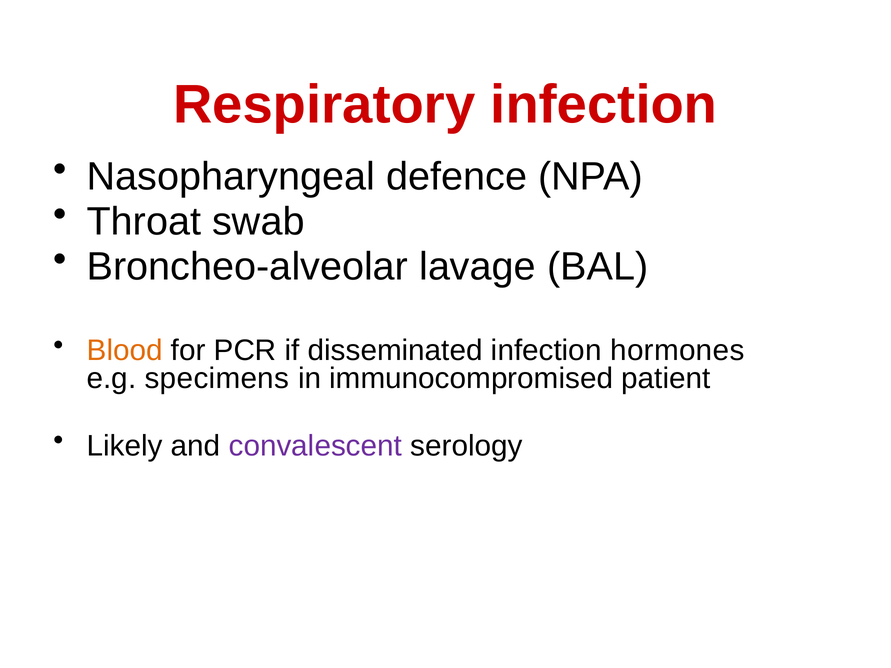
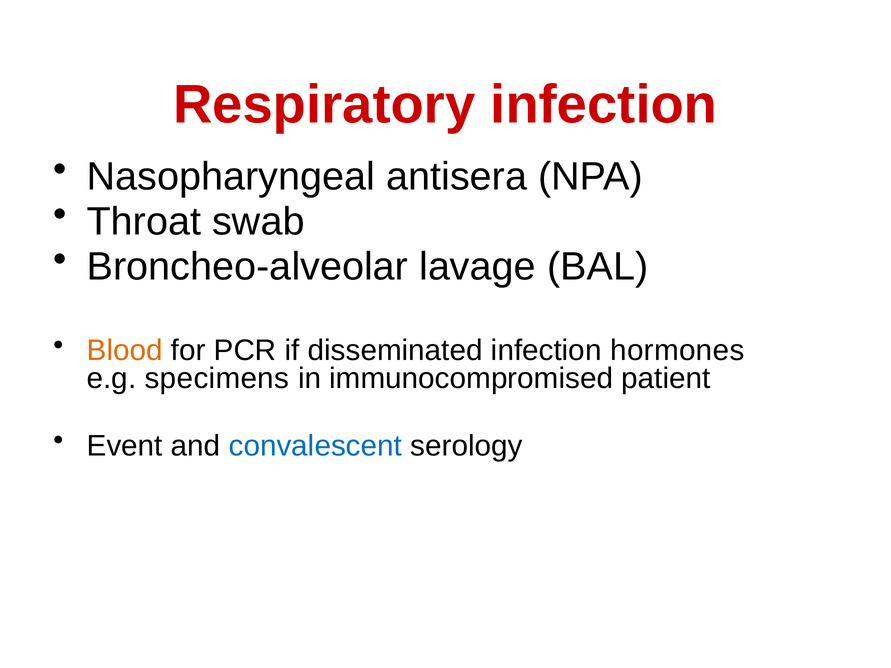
defence: defence -> antisera
Likely: Likely -> Event
convalescent colour: purple -> blue
